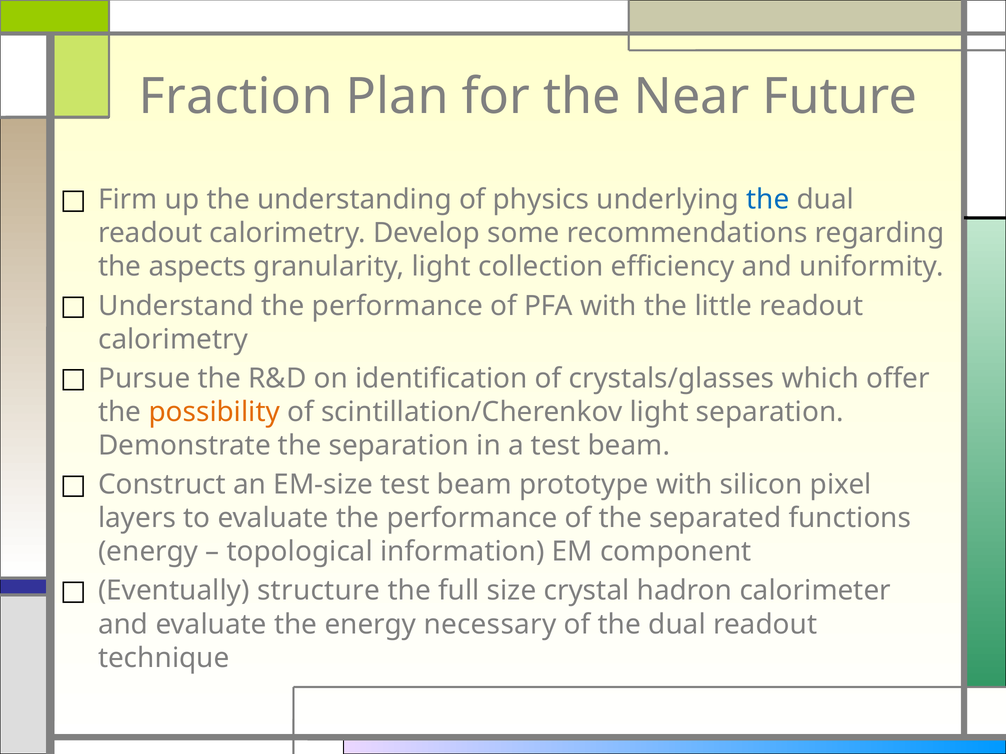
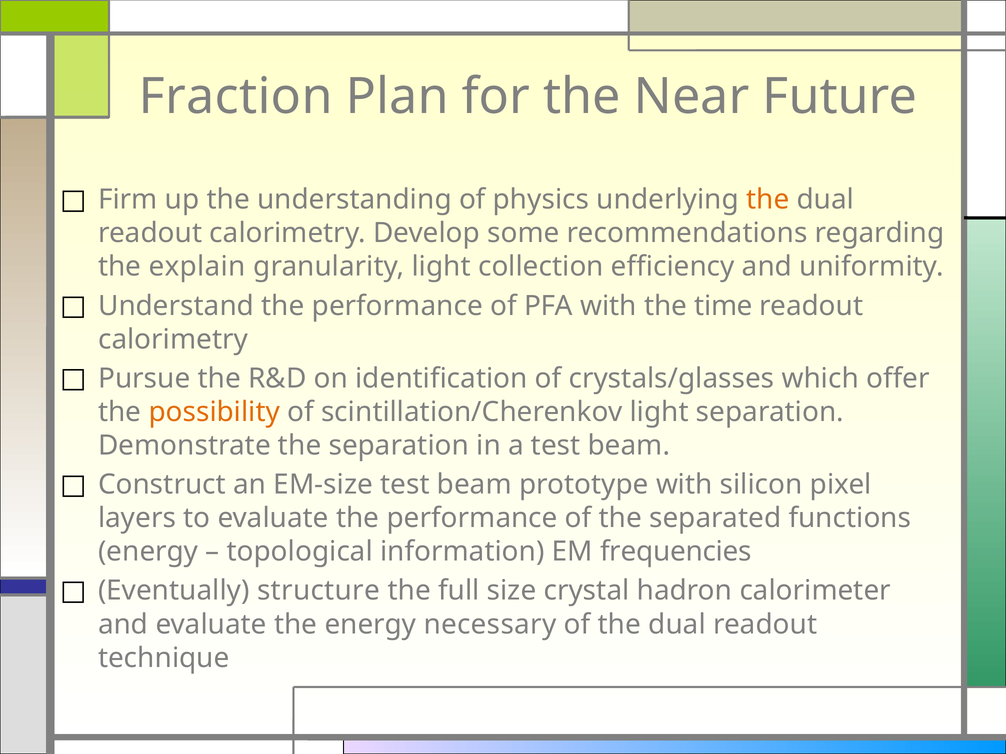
the at (768, 200) colour: blue -> orange
aspects: aspects -> explain
little: little -> time
component: component -> frequencies
